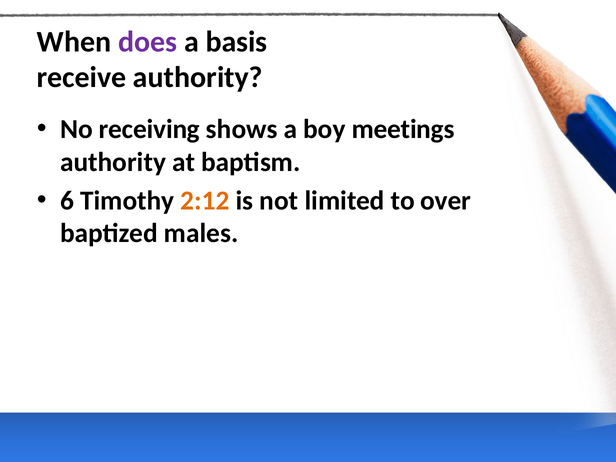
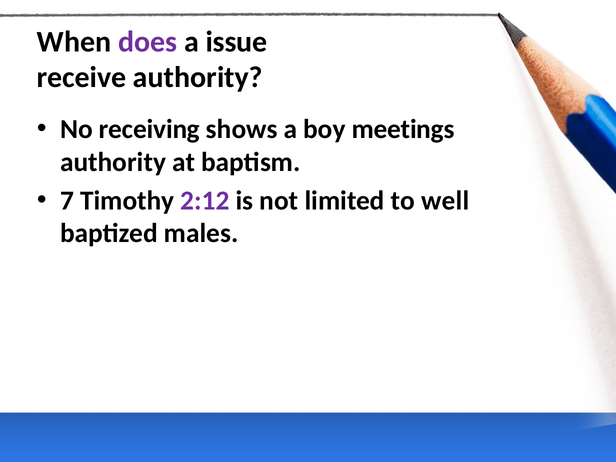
basis: basis -> issue
6: 6 -> 7
2:12 colour: orange -> purple
over: over -> well
